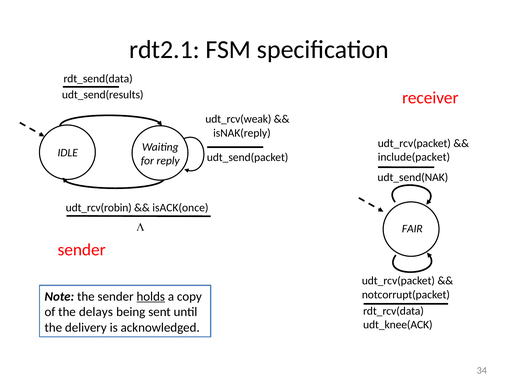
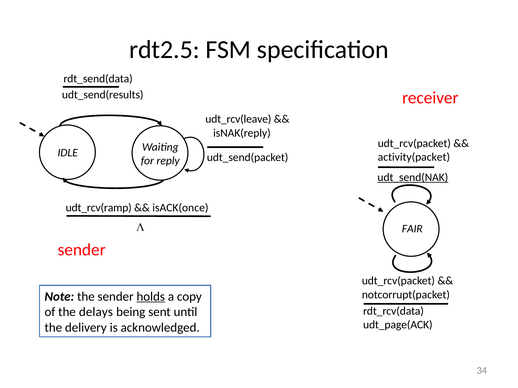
rdt2.1: rdt2.1 -> rdt2.5
udt_rcv(weak: udt_rcv(weak -> udt_rcv(leave
include(packet: include(packet -> activity(packet
udt_send(NAK underline: none -> present
udt_rcv(robin: udt_rcv(robin -> udt_rcv(ramp
udt_knee(ACK: udt_knee(ACK -> udt_page(ACK
